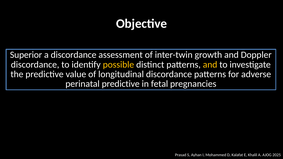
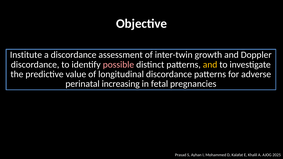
Superior: Superior -> Institute
possible colour: yellow -> pink
perinatal predictive: predictive -> increasing
